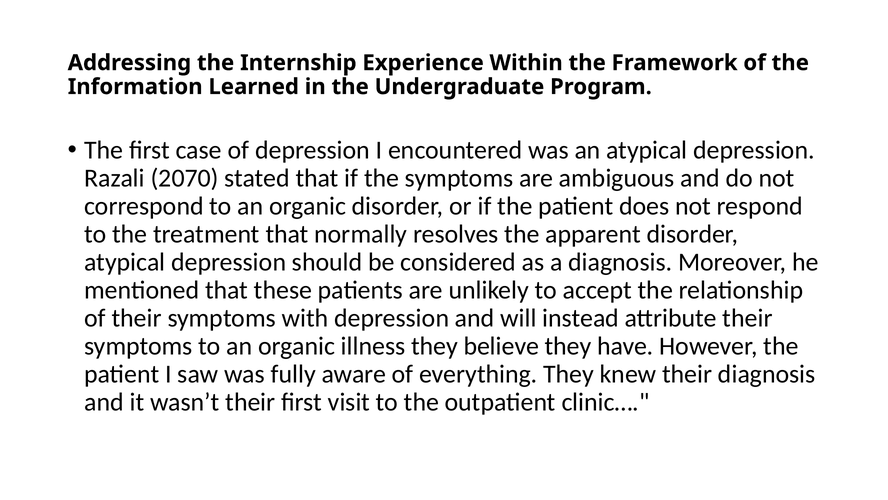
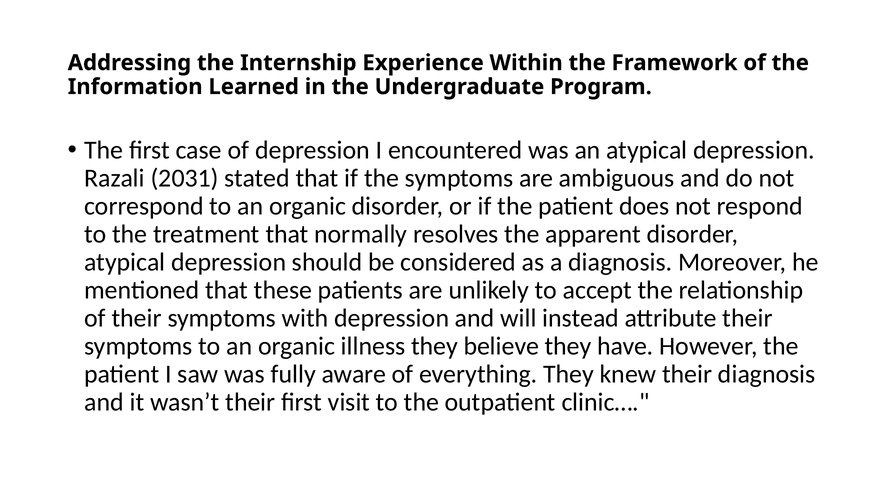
2070: 2070 -> 2031
